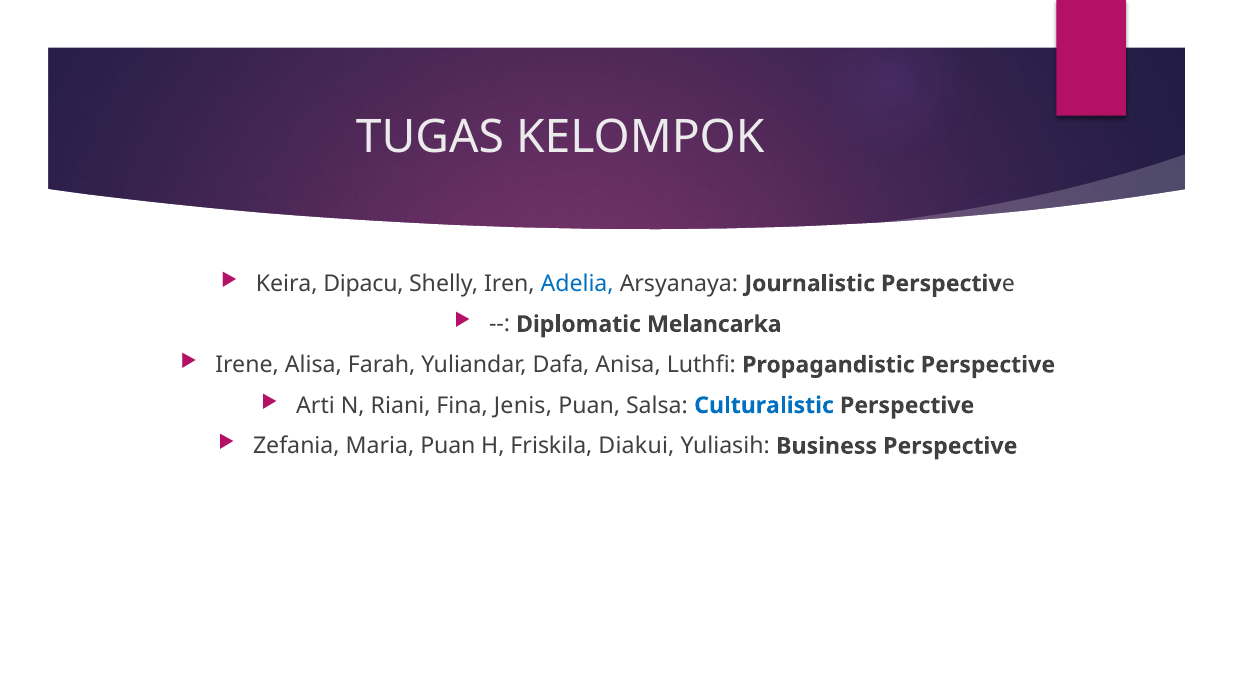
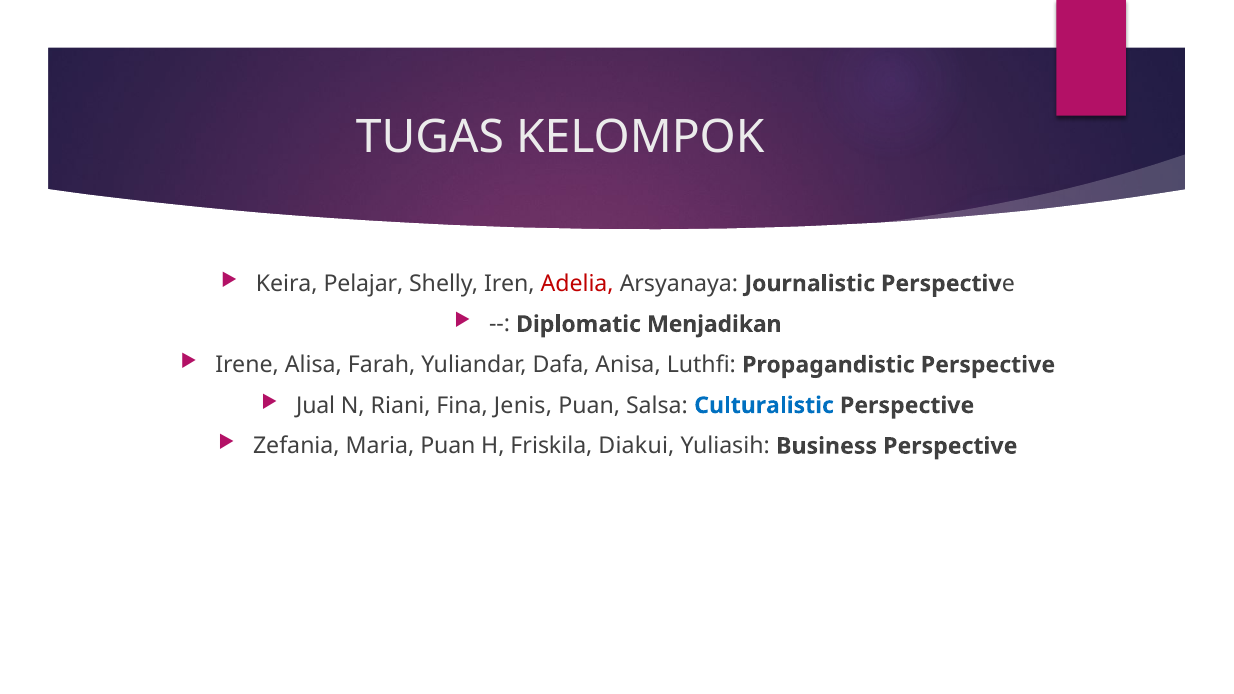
Dipacu: Dipacu -> Pelajar
Adelia colour: blue -> red
Melancarka: Melancarka -> Menjadikan
Arti: Arti -> Jual
